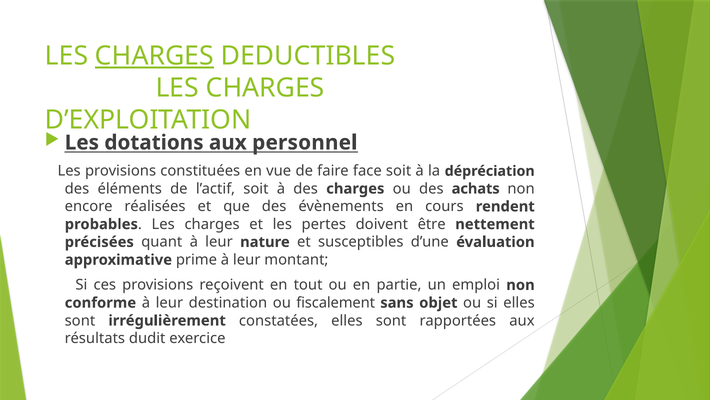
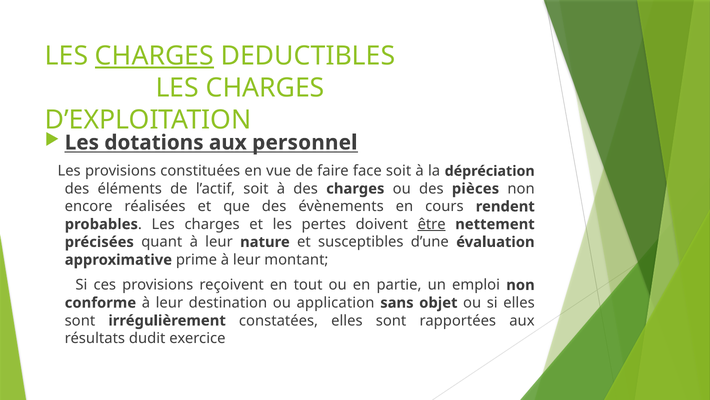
achats: achats -> pièces
être underline: none -> present
fiscalement: fiscalement -> application
